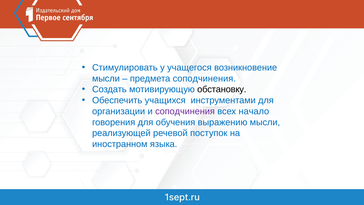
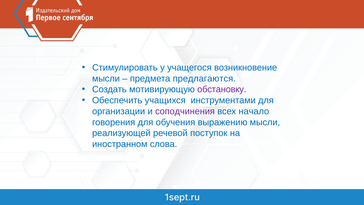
предмета соподчинения: соподчинения -> предлагаются
обстановку colour: black -> purple
языка: языка -> слова
